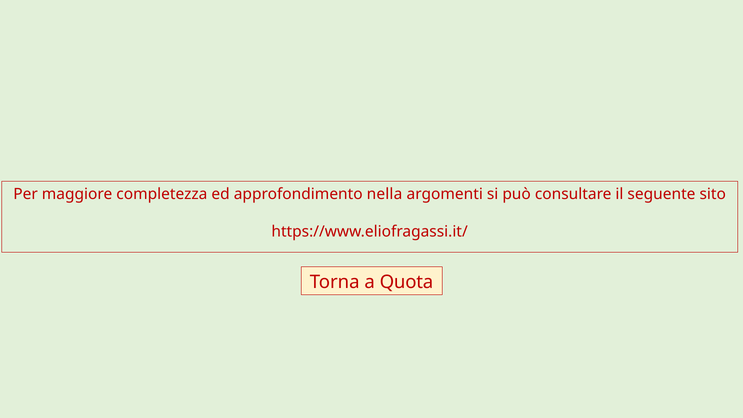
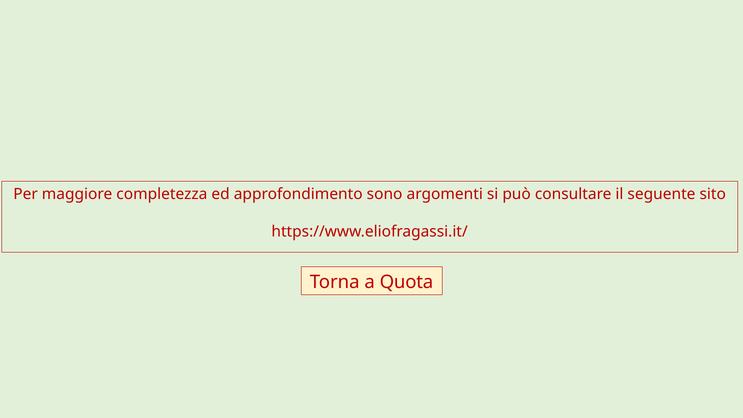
nella: nella -> sono
